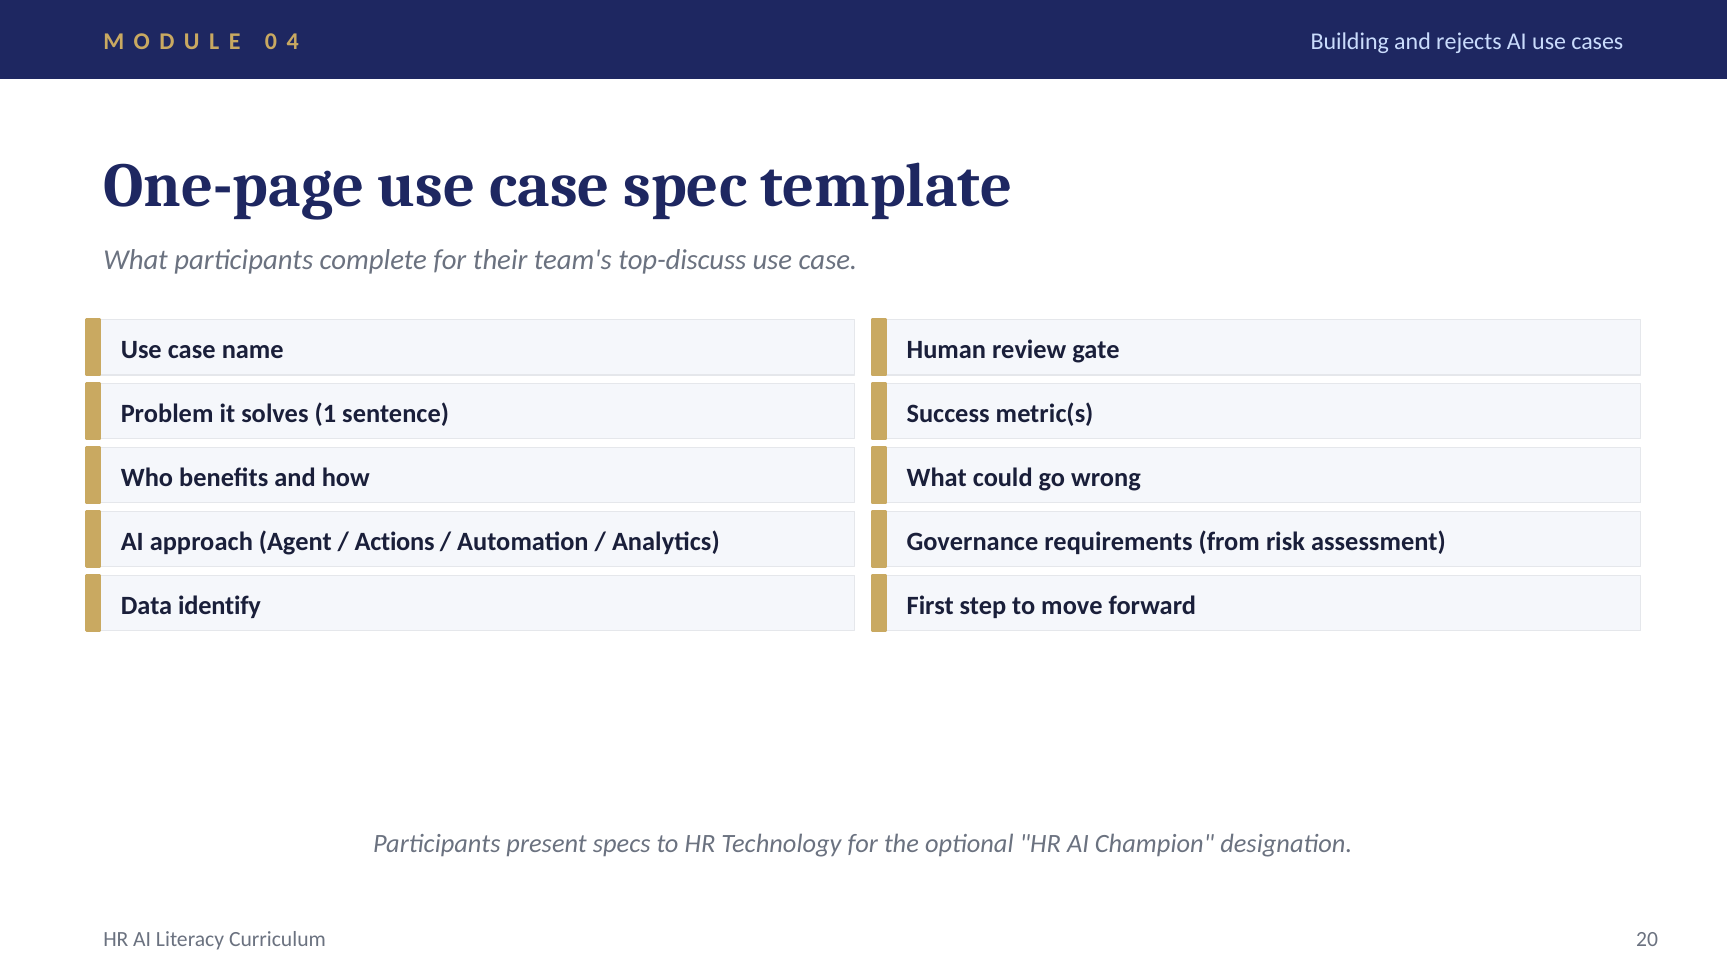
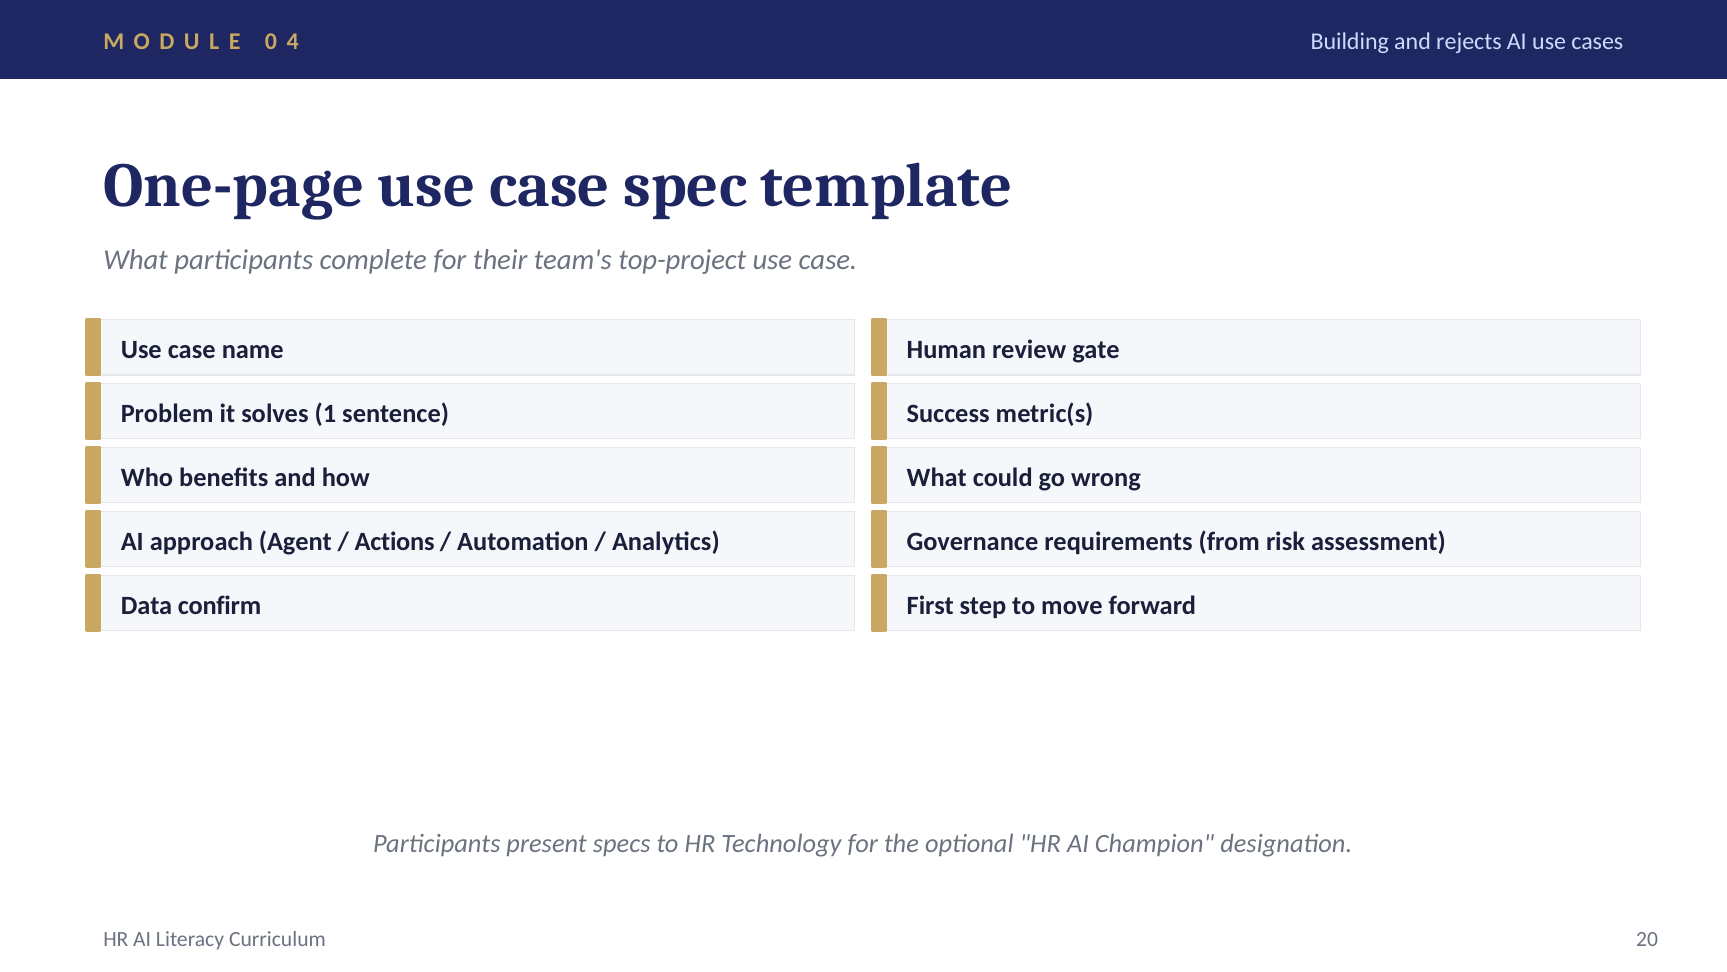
top-discuss: top-discuss -> top-project
identify: identify -> confirm
